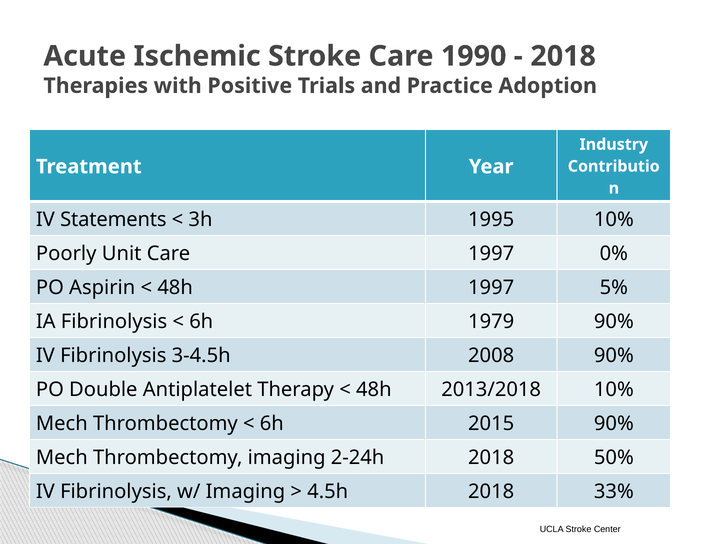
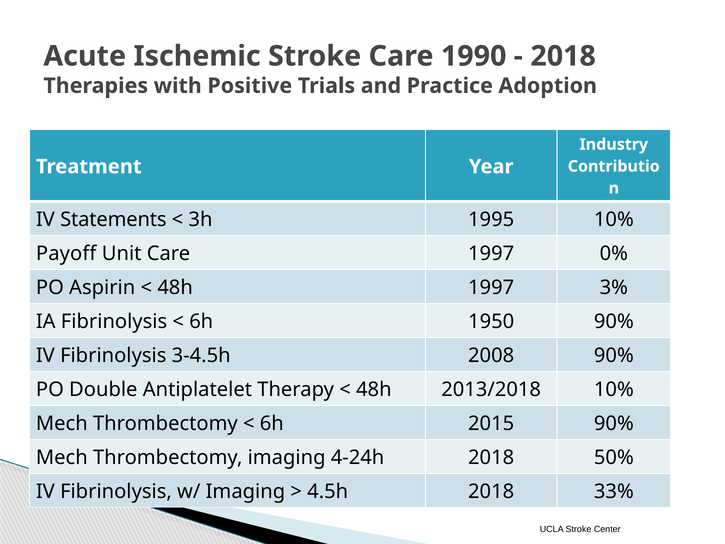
Poorly: Poorly -> Payoff
5%: 5% -> 3%
1979: 1979 -> 1950
2-24h: 2-24h -> 4-24h
